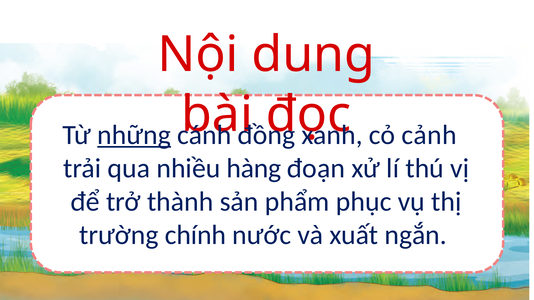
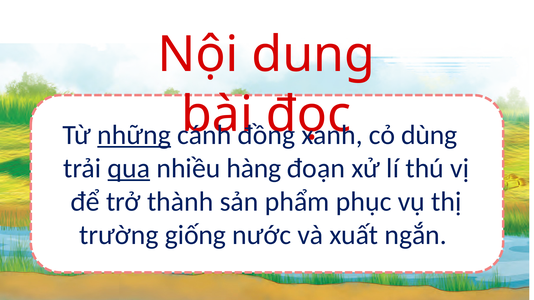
cảnh: cảnh -> dùng
qua underline: none -> present
chính: chính -> giống
